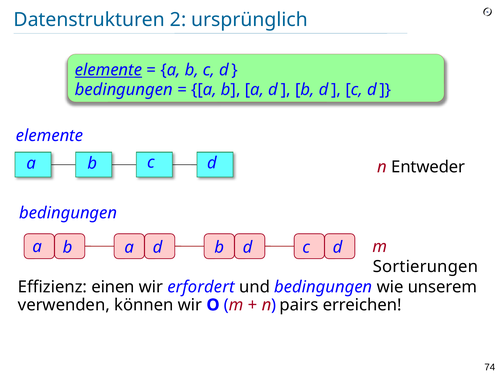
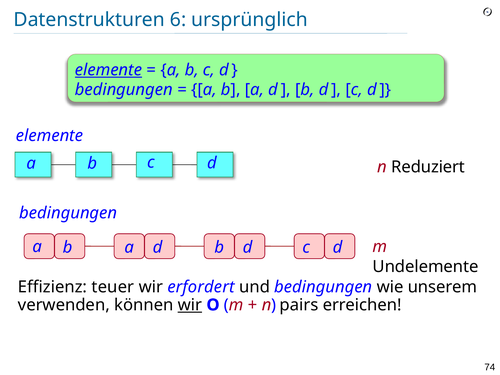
2: 2 -> 6
Entweder: Entweder -> Reduziert
Sortierungen: Sortierungen -> Undelemente
einen: einen -> teuer
wir at (190, 305) underline: none -> present
